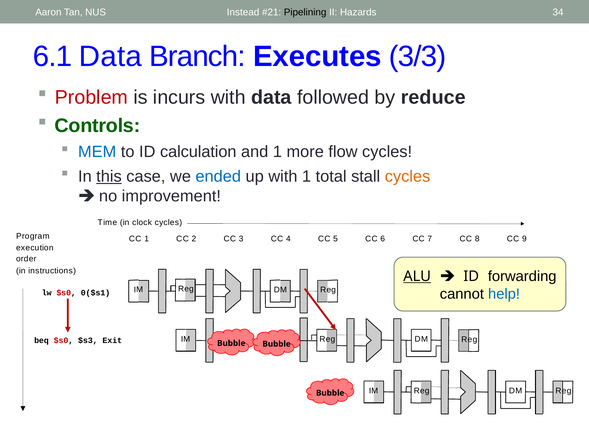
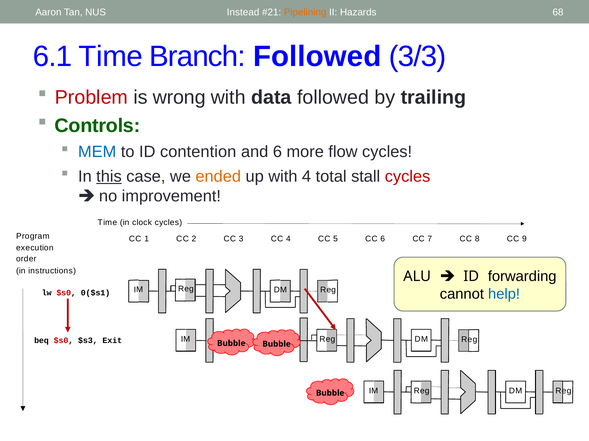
Pipelining colour: black -> orange
34: 34 -> 68
6.1 Data: Data -> Time
Branch Executes: Executes -> Followed
incurs: incurs -> wrong
reduce: reduce -> trailing
calculation: calculation -> contention
and 1: 1 -> 6
ended colour: blue -> orange
with 1: 1 -> 4
cycles at (408, 177) colour: orange -> red
ALU underline: present -> none
